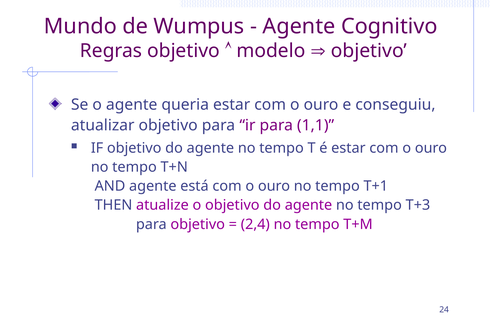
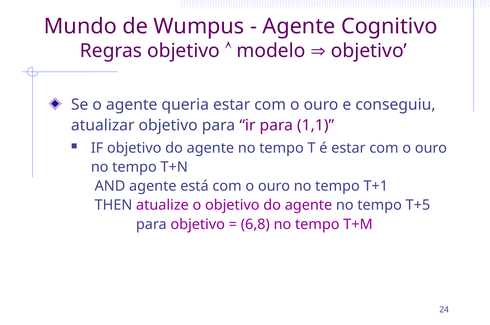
T+3: T+3 -> T+5
2,4: 2,4 -> 6,8
